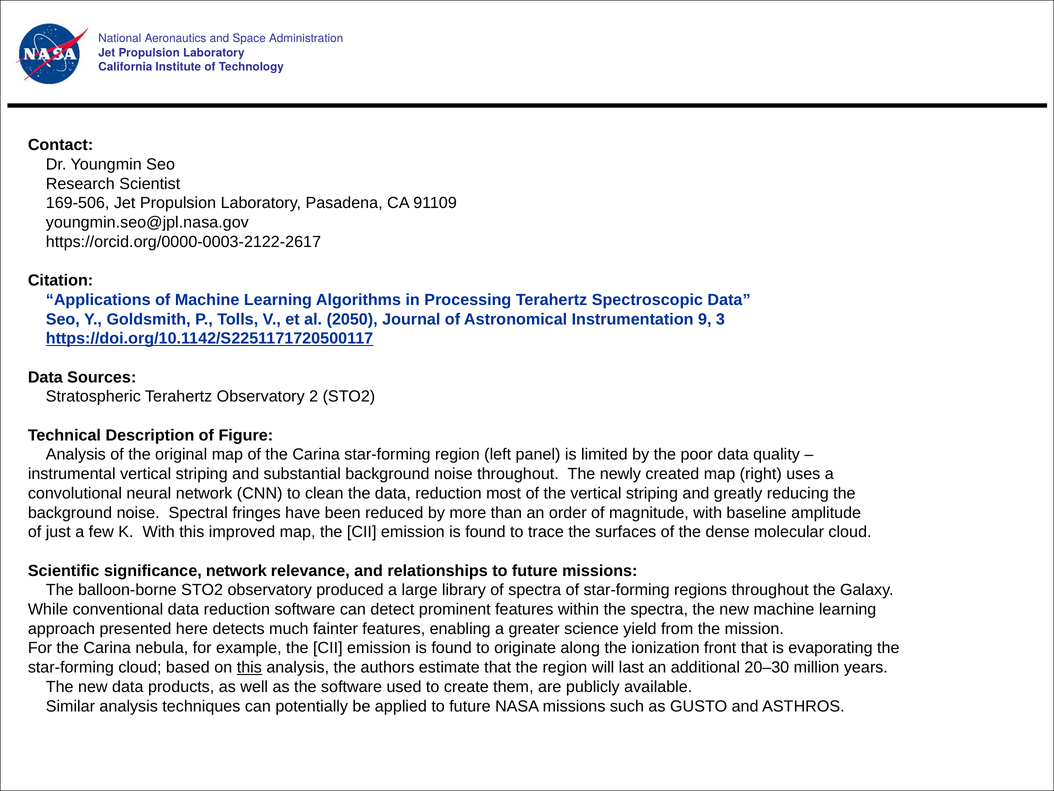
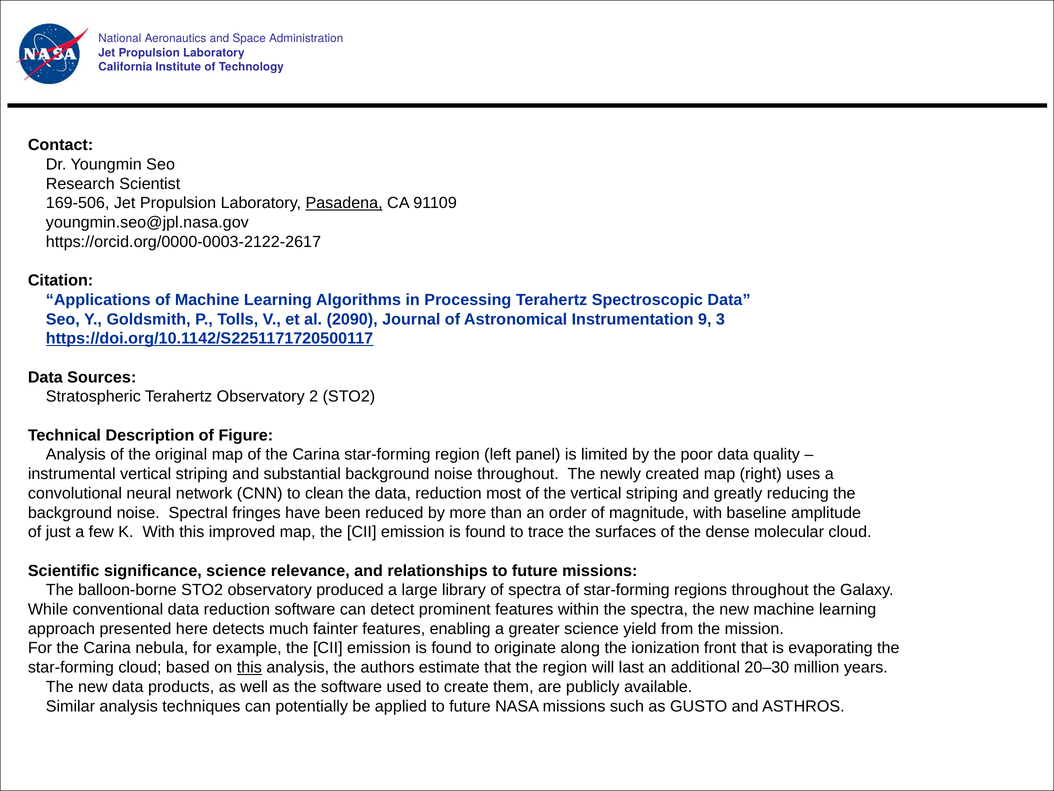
Pasadena underline: none -> present
2050: 2050 -> 2090
significance network: network -> science
